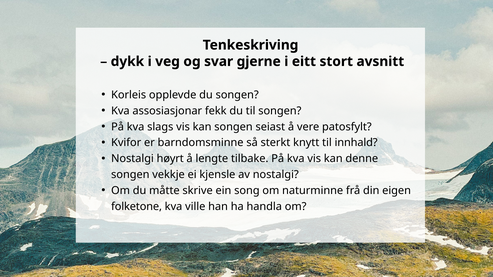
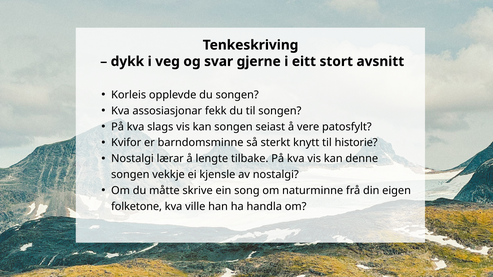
innhald: innhald -> historie
høyrt: høyrt -> lærar
